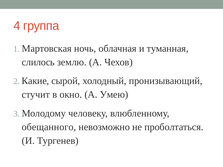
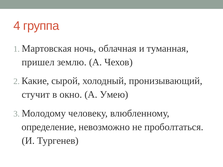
слилось: слилось -> пришел
обещанного: обещанного -> определение
